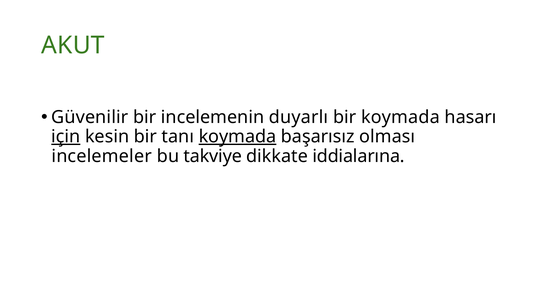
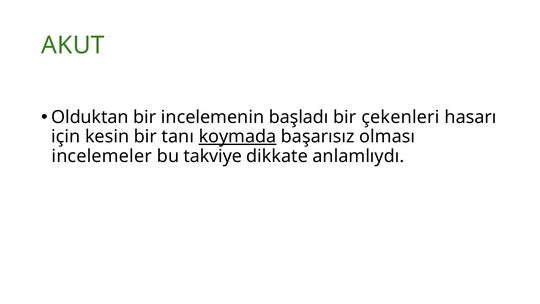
Güvenilir: Güvenilir -> Olduktan
duyarlı: duyarlı -> başladı
bir koymada: koymada -> çekenleri
için underline: present -> none
iddialarına: iddialarına -> anlamlıydı
